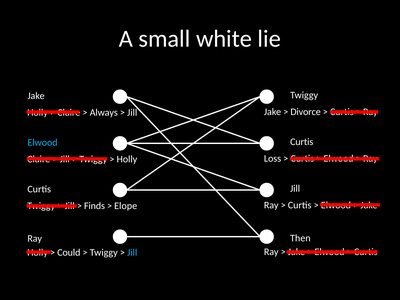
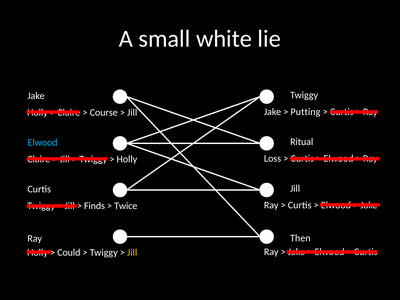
Divorce: Divorce -> Putting
Always: Always -> Course
Curtis at (302, 142): Curtis -> Ritual
Elope: Elope -> Twice
Jill at (132, 252) colour: light blue -> yellow
